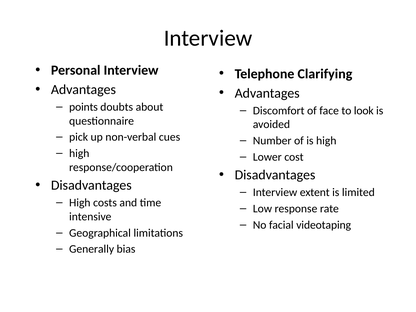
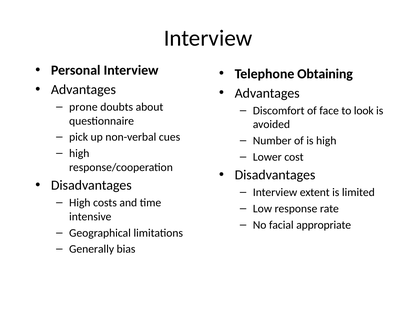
Clarifying: Clarifying -> Obtaining
points: points -> prone
videotaping: videotaping -> appropriate
